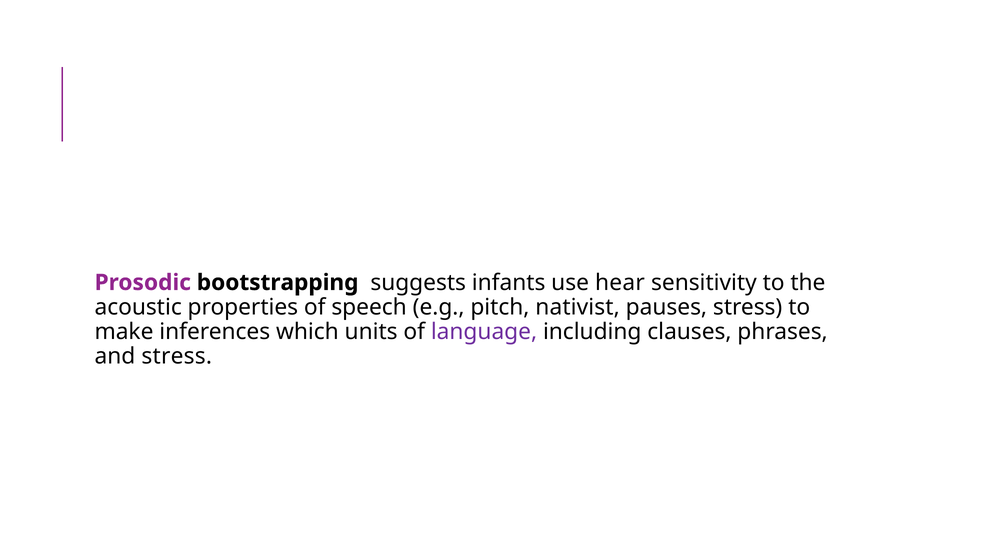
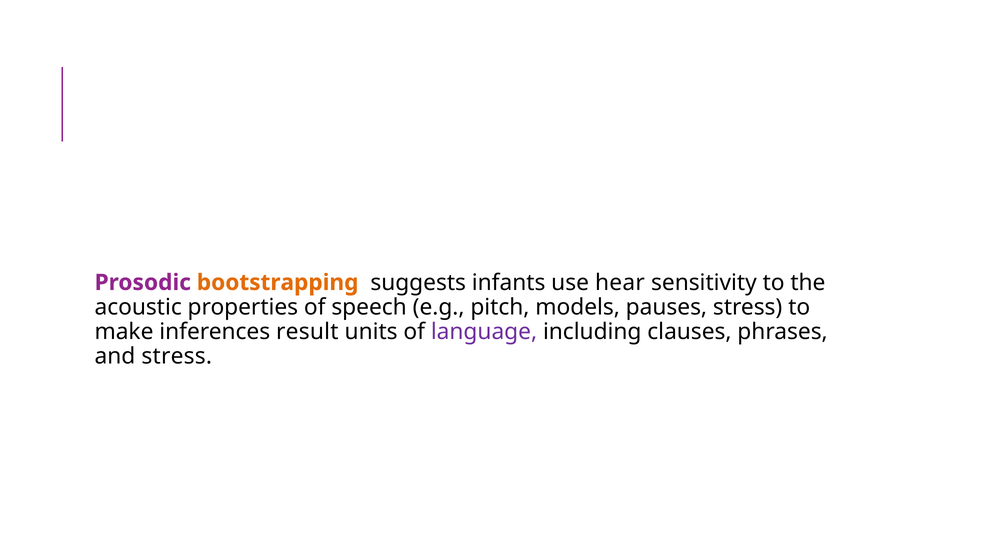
bootstrapping colour: black -> orange
nativist: nativist -> models
which: which -> result
